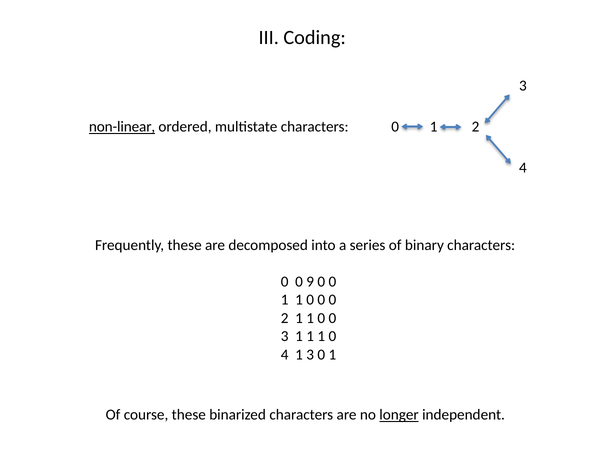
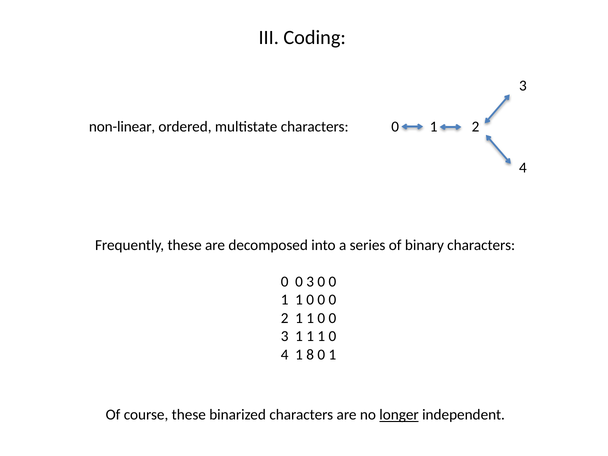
non-linear underline: present -> none
9 at (310, 282): 9 -> 3
1 3: 3 -> 8
